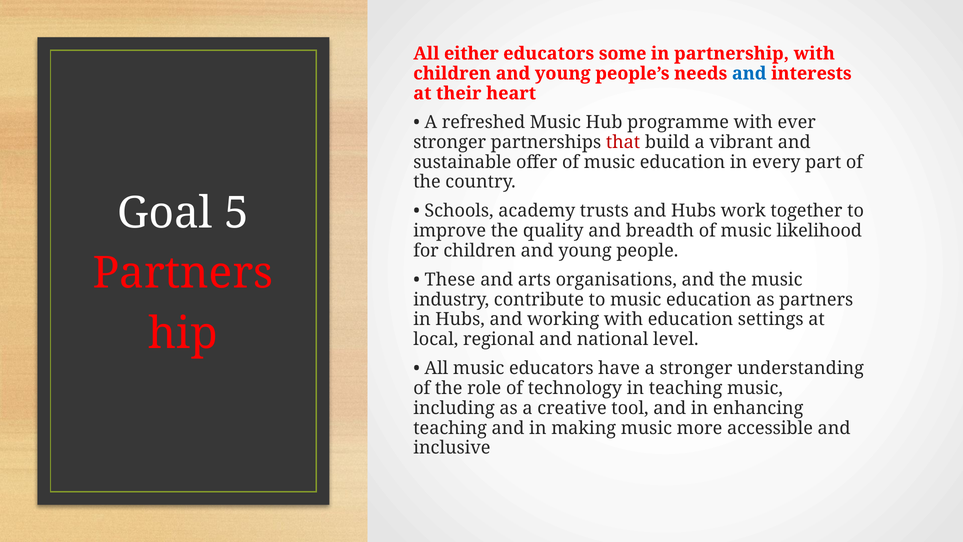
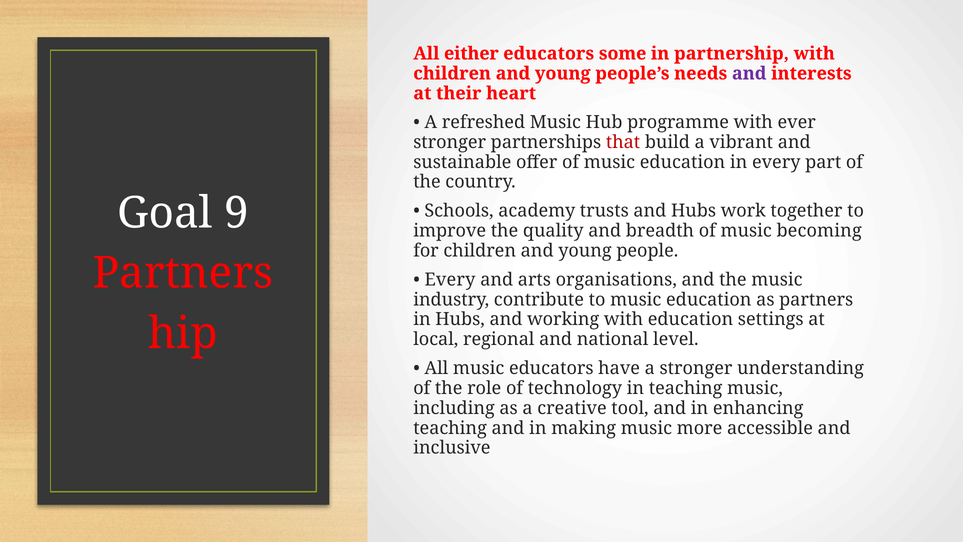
and at (749, 73) colour: blue -> purple
5: 5 -> 9
likelihood: likelihood -> becoming
These at (450, 279): These -> Every
